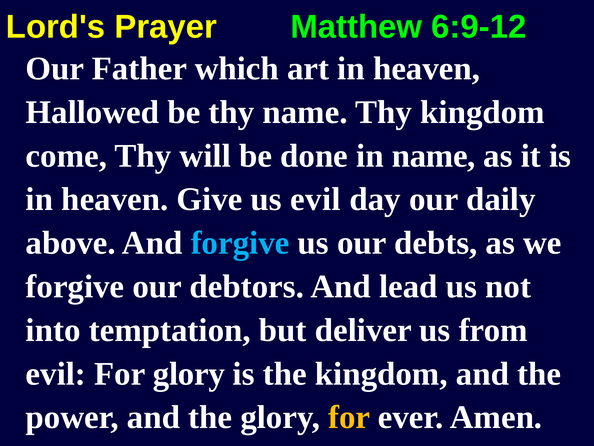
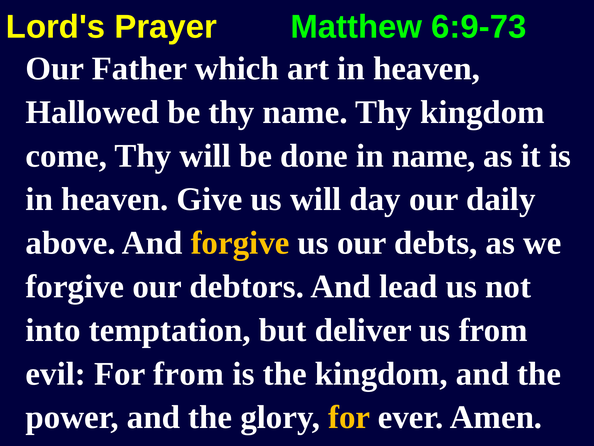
6:9-12: 6:9-12 -> 6:9-73
us evil: evil -> will
forgive at (240, 243) colour: light blue -> yellow
For glory: glory -> from
